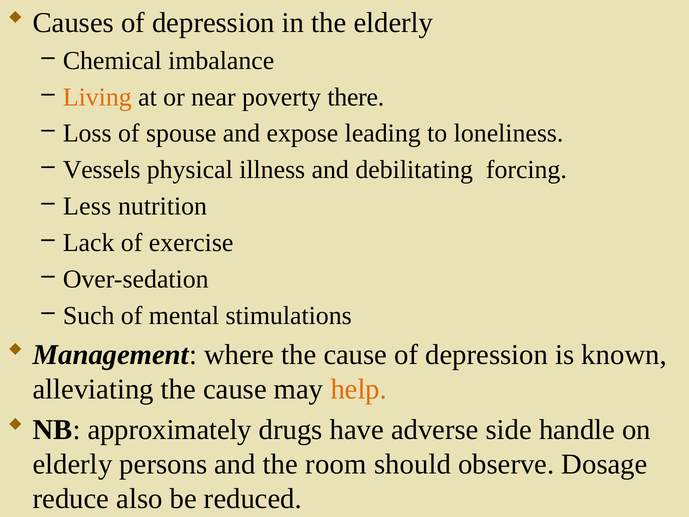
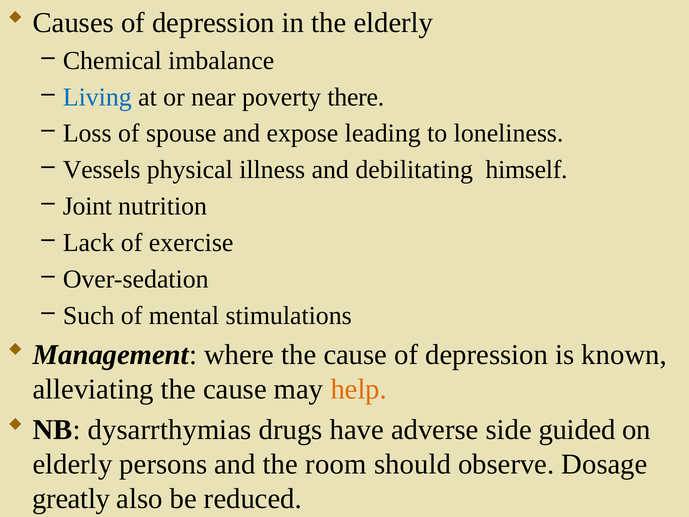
Living colour: orange -> blue
forcing: forcing -> himself
Less: Less -> Joint
approximately: approximately -> dysarrthymias
handle: handle -> guided
reduce: reduce -> greatly
